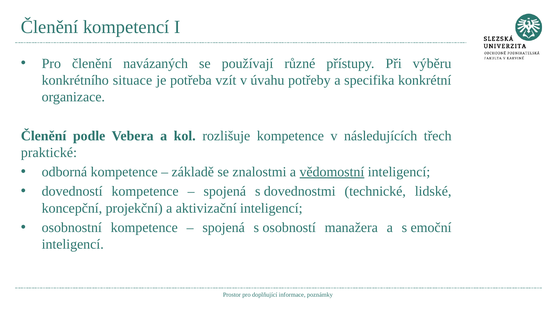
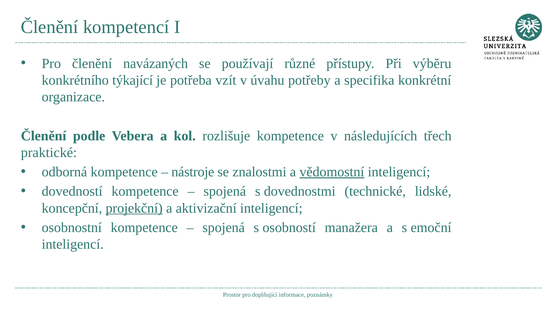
situace: situace -> týkající
základě: základě -> nástroje
projekční underline: none -> present
